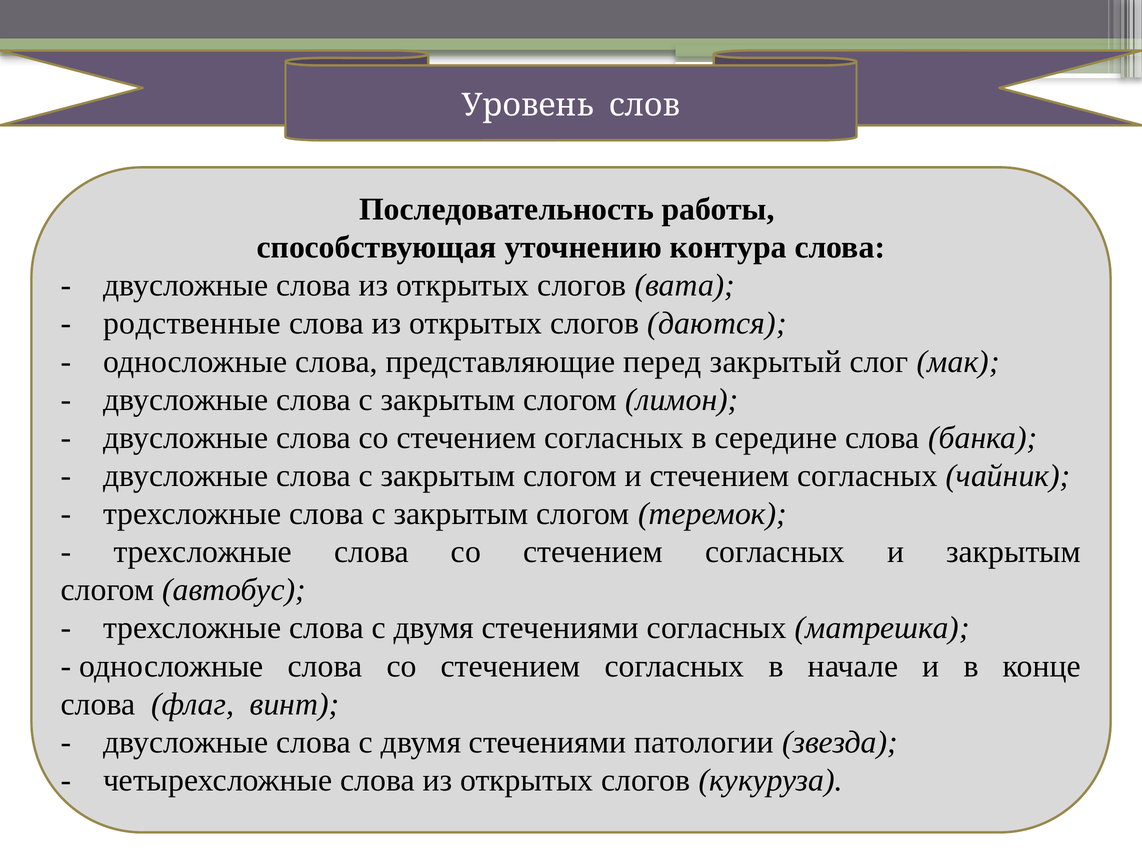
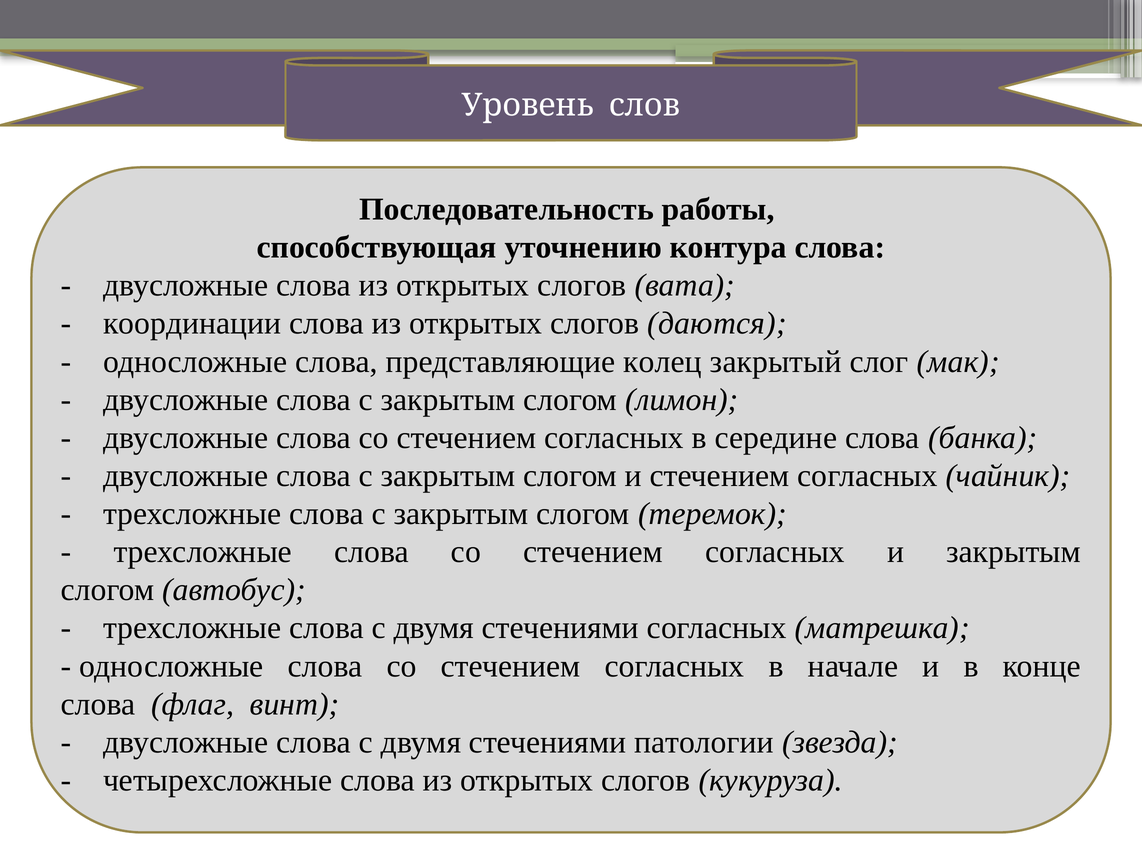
родственные: родственные -> координации
перед: перед -> колец
